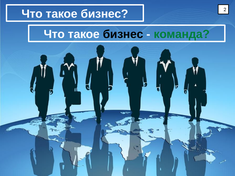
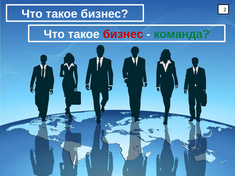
бизнес at (123, 34) colour: black -> red
